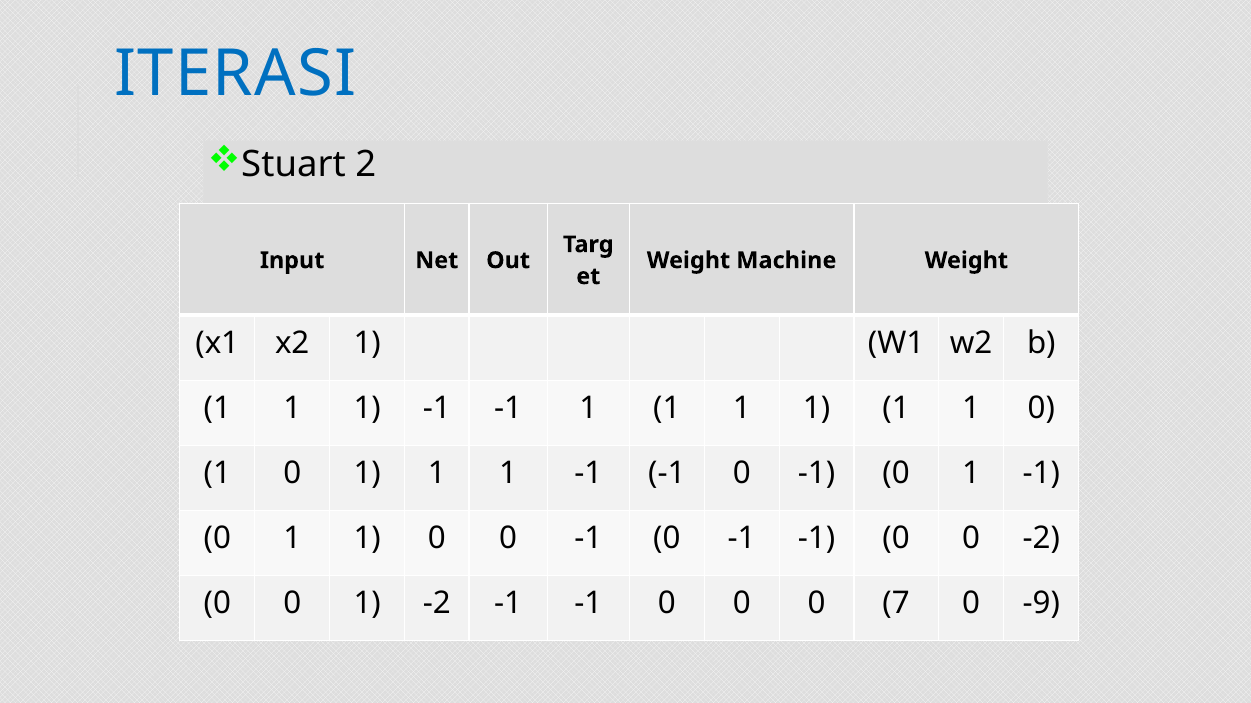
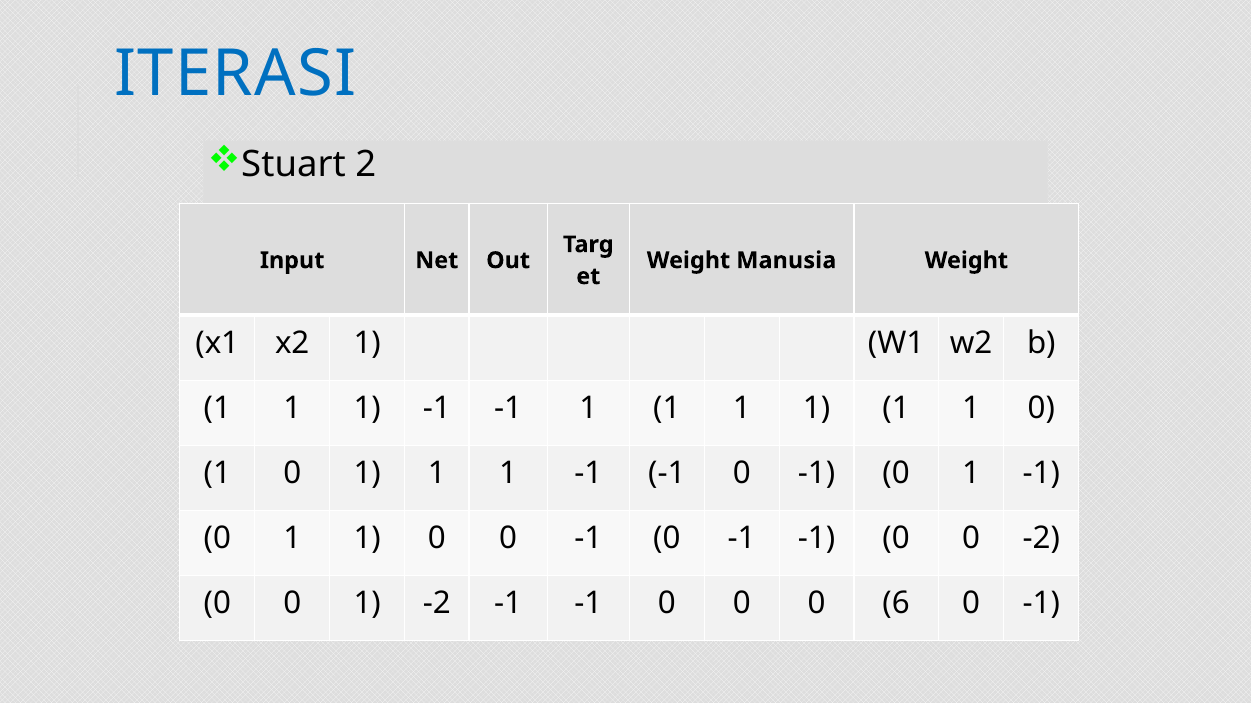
Machine: Machine -> Manusia
7: 7 -> 6
-9 at (1041, 604): -9 -> -1
